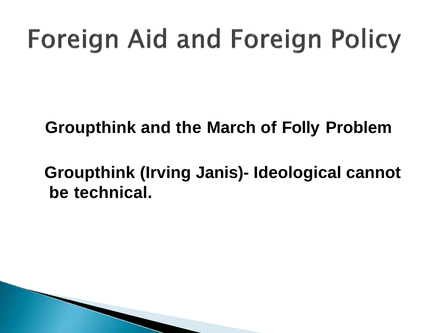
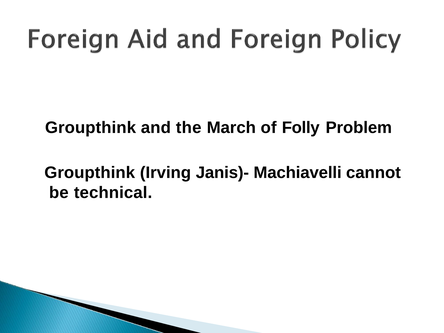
Ideological: Ideological -> Machiavelli
